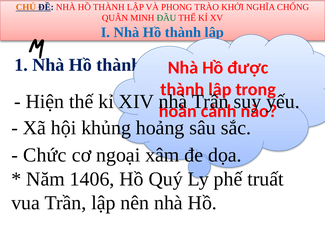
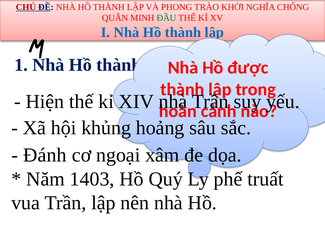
CHỦ colour: orange -> red
Chức: Chức -> Đánh
1406: 1406 -> 1403
